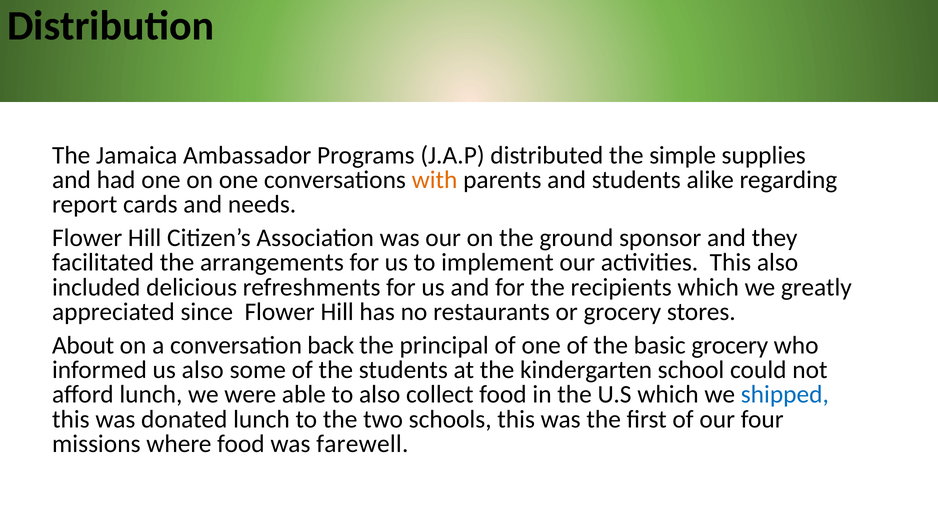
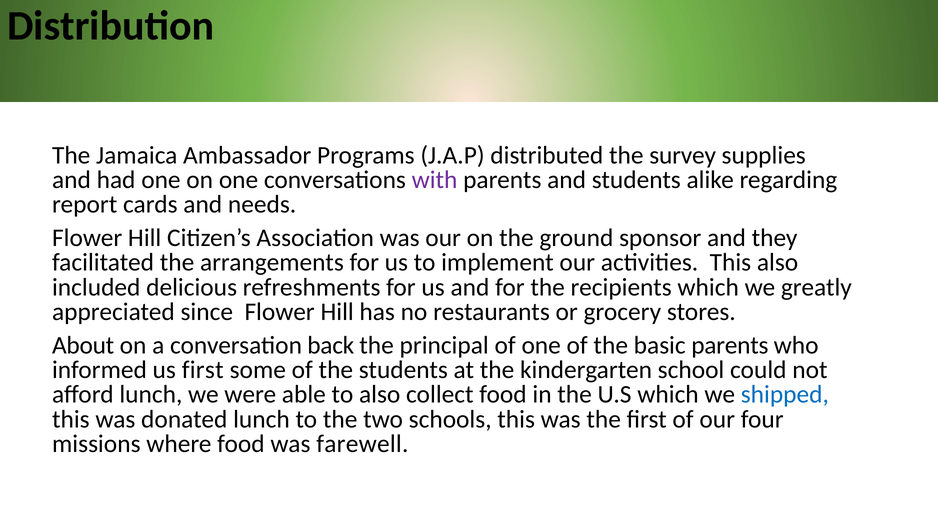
simple: simple -> survey
with colour: orange -> purple
basic grocery: grocery -> parents
us also: also -> first
